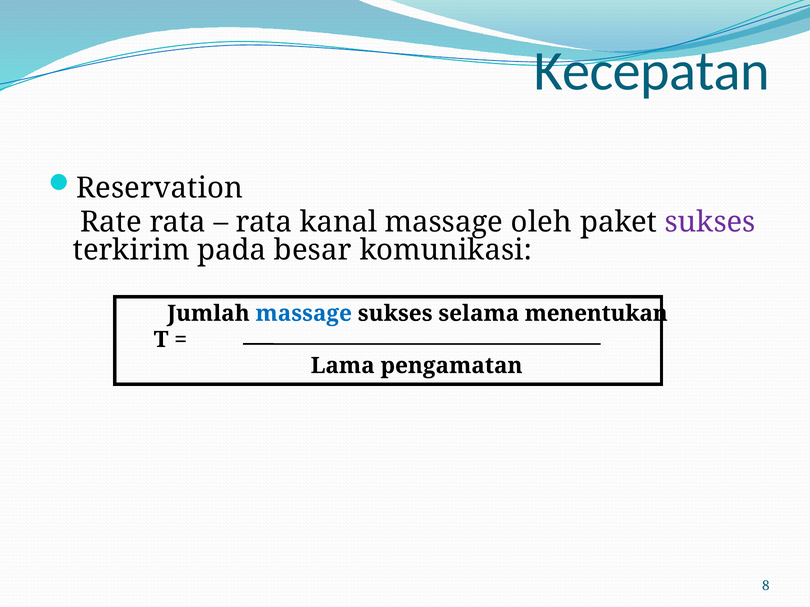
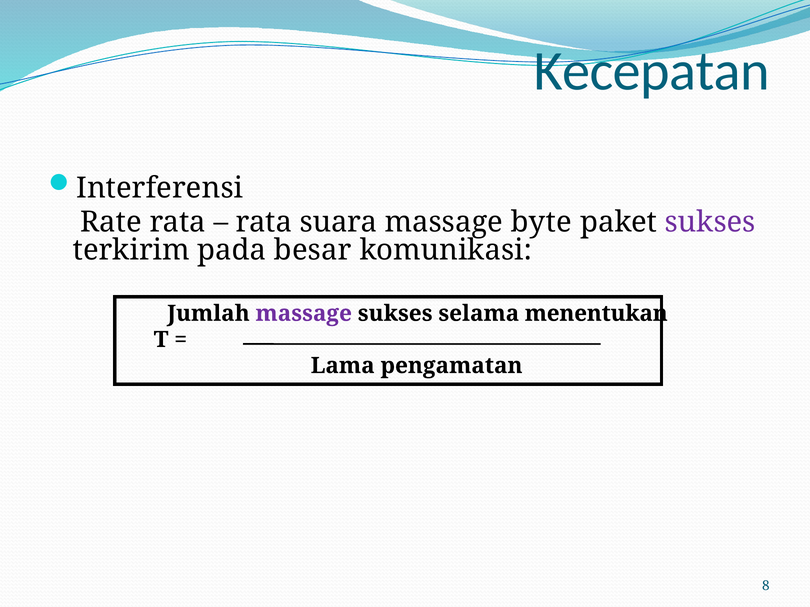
Reservation: Reservation -> Interferensi
kanal: kanal -> suara
oleh: oleh -> byte
massage at (304, 314) colour: blue -> purple
